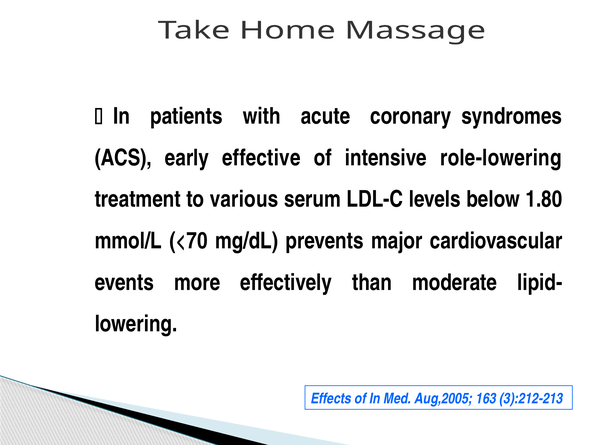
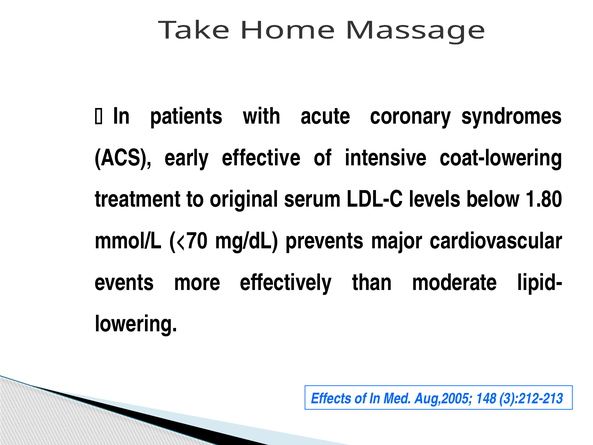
role-lowering: role-lowering -> coat-lowering
various: various -> original
163: 163 -> 148
